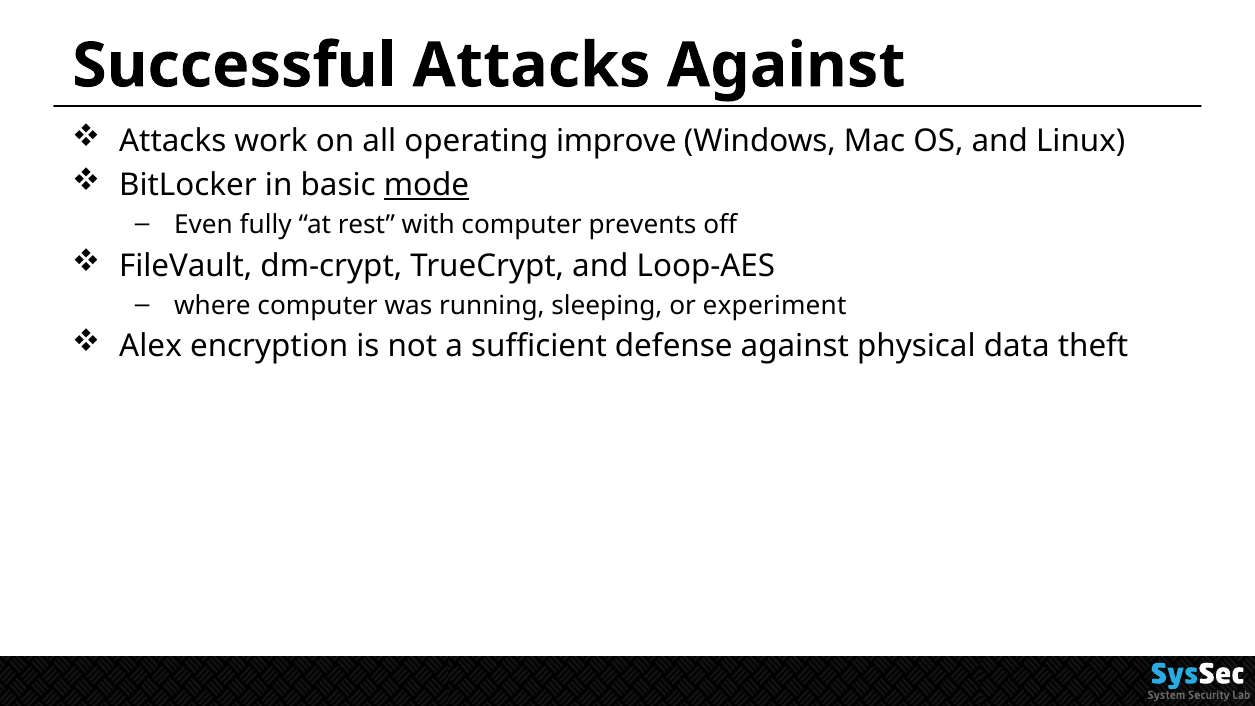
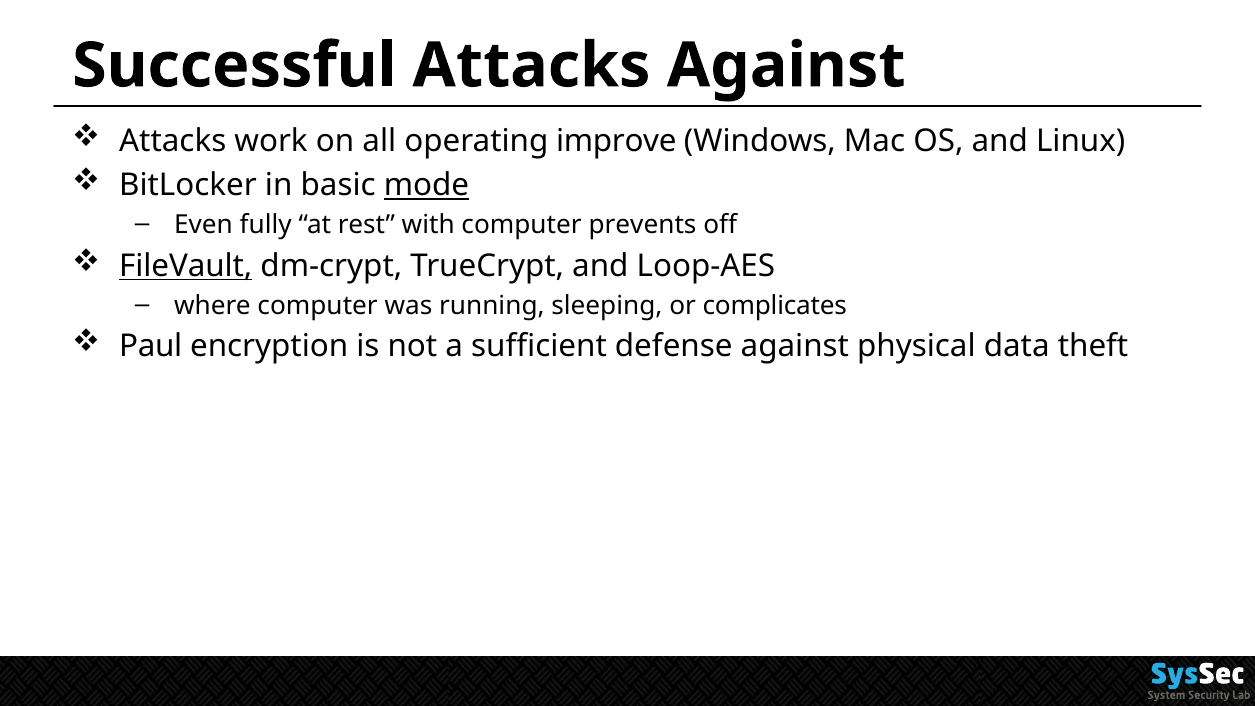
FileVault underline: none -> present
experiment: experiment -> complicates
Alex: Alex -> Paul
